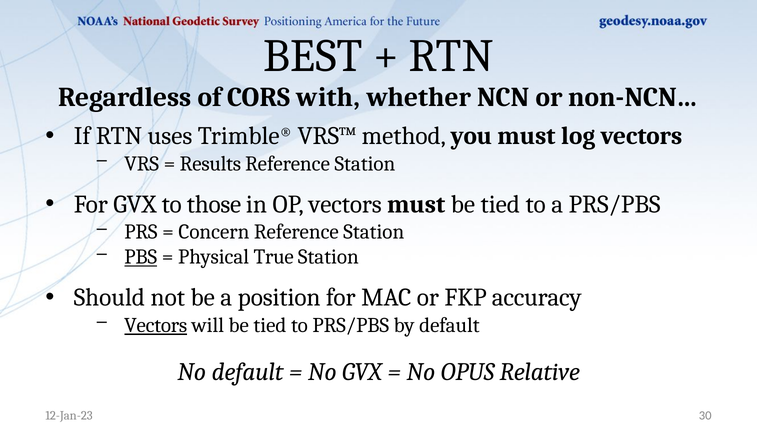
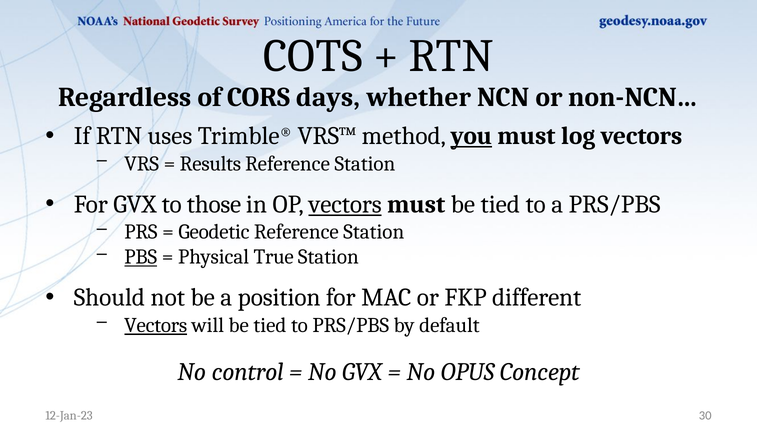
BEST: BEST -> COTS
with: with -> days
you underline: none -> present
vectors at (345, 204) underline: none -> present
Concern: Concern -> Geodetic
accuracy: accuracy -> different
No default: default -> control
Relative: Relative -> Concept
